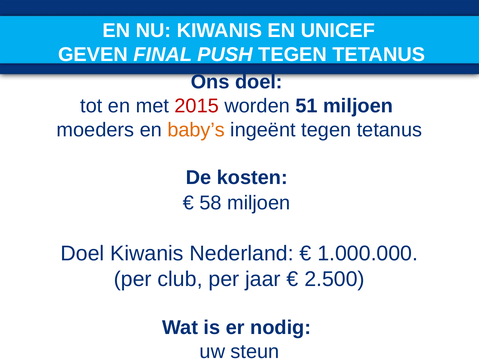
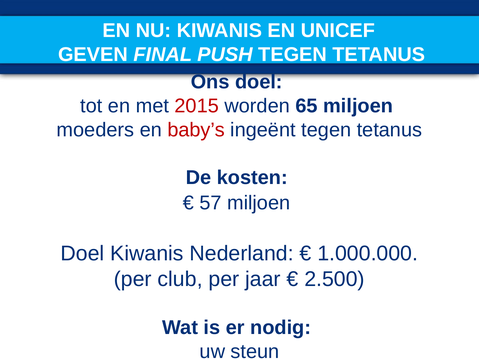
51: 51 -> 65
baby’s colour: orange -> red
58: 58 -> 57
